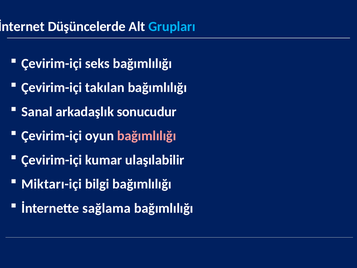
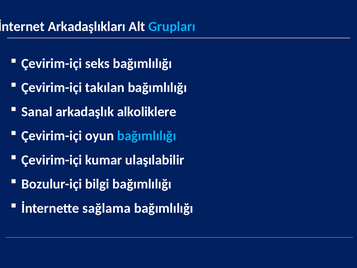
Düşüncelerde: Düşüncelerde -> Arkadaşlıkları
sonucudur: sonucudur -> alkoliklere
bağımlılığı at (147, 136) colour: pink -> light blue
Miktarı-içi: Miktarı-içi -> Bozulur-içi
